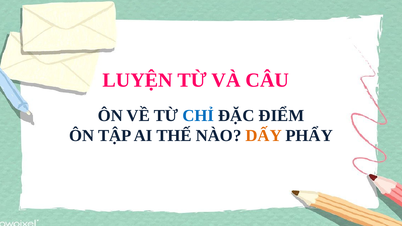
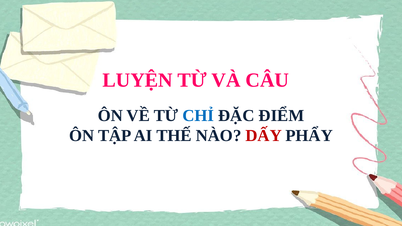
DẤY colour: orange -> red
